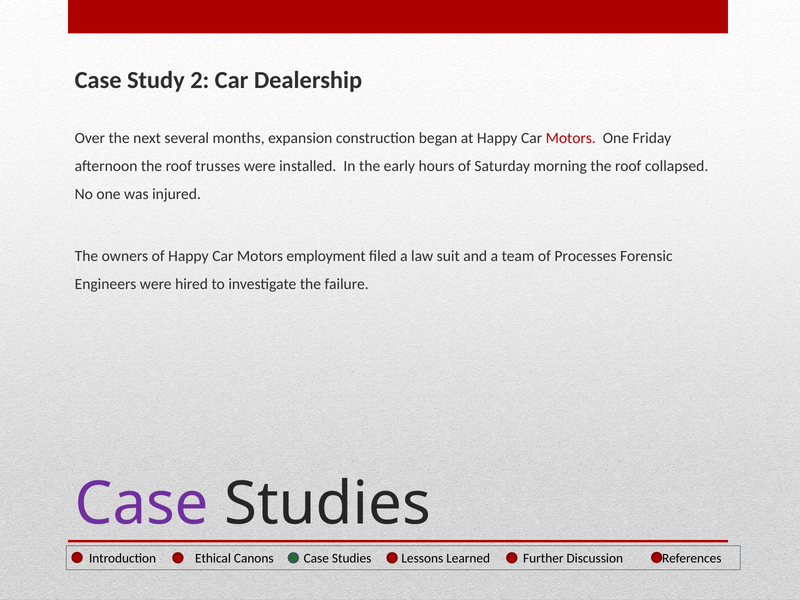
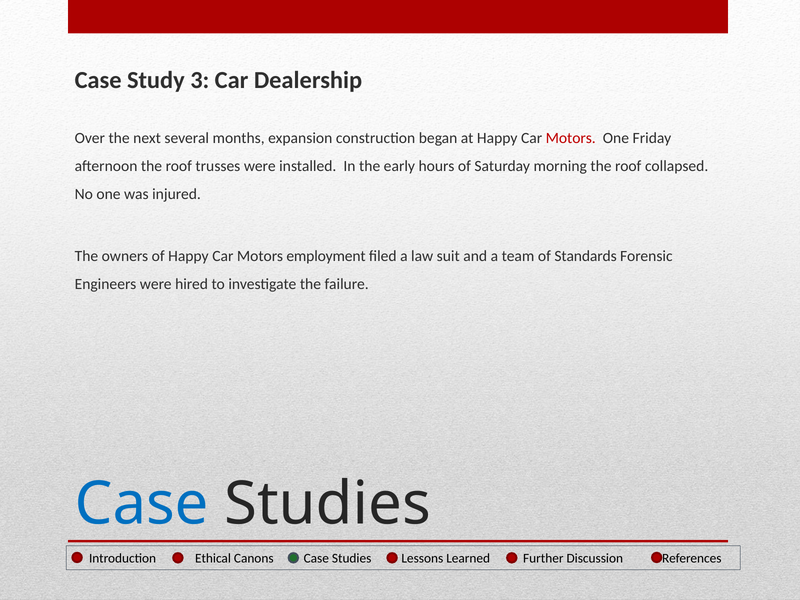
2: 2 -> 3
Processes: Processes -> Standards
Case at (142, 504) colour: purple -> blue
